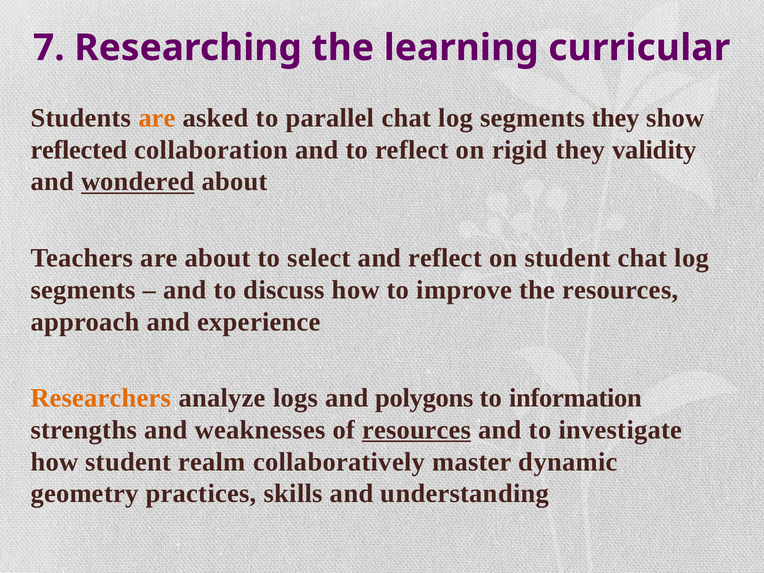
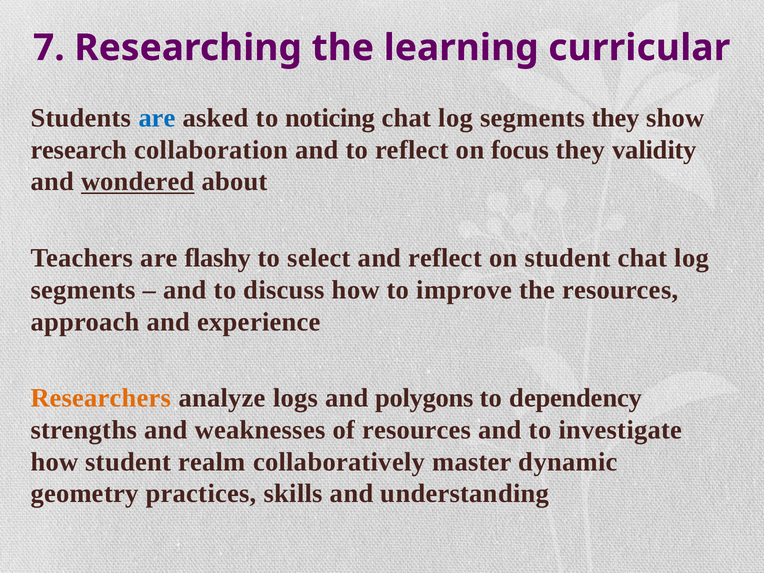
are at (157, 118) colour: orange -> blue
parallel: parallel -> noticing
reflected: reflected -> research
rigid: rigid -> focus
are about: about -> flashy
information: information -> dependency
resources at (417, 430) underline: present -> none
